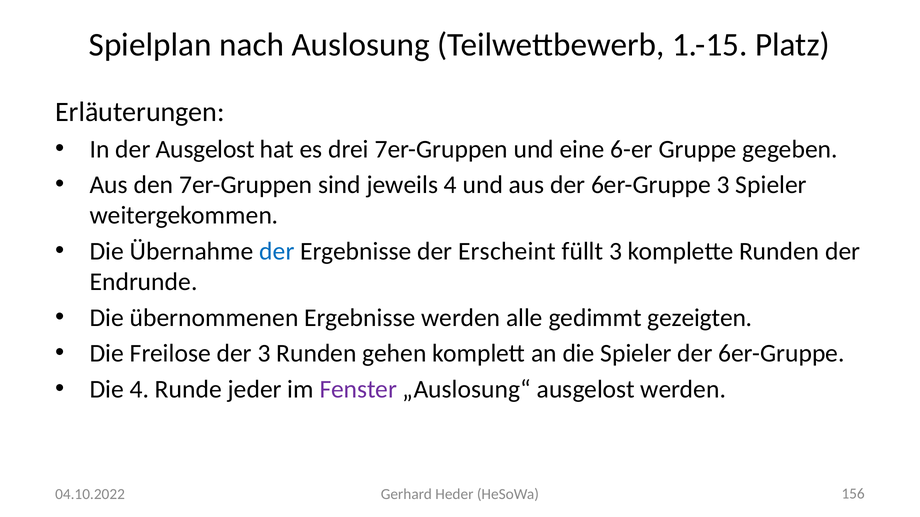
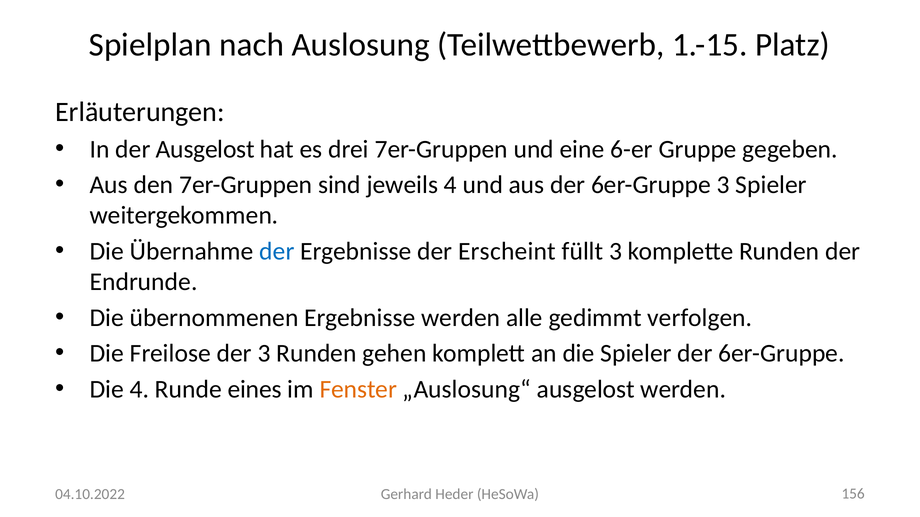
gezeigten: gezeigten -> verfolgen
jeder: jeder -> eines
Fenster colour: purple -> orange
